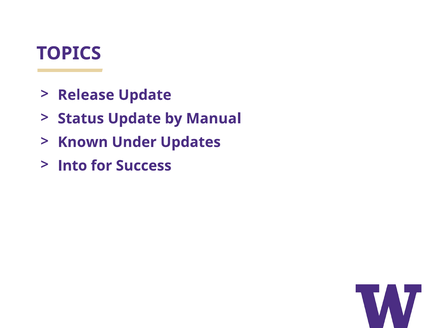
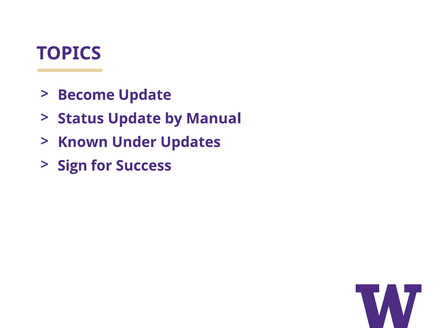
Release: Release -> Become
Into: Into -> Sign
